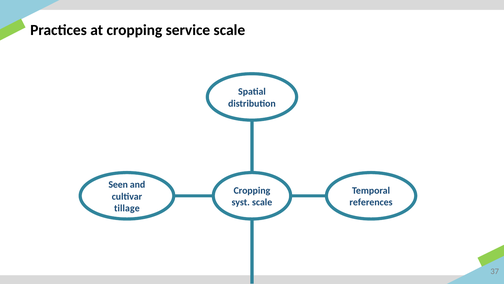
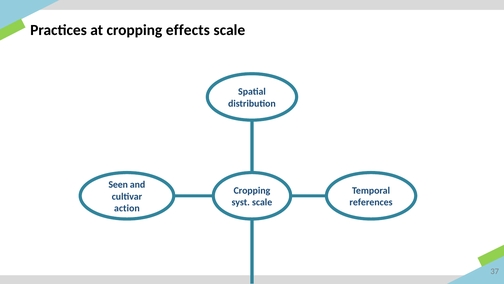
service: service -> effects
tillage: tillage -> action
